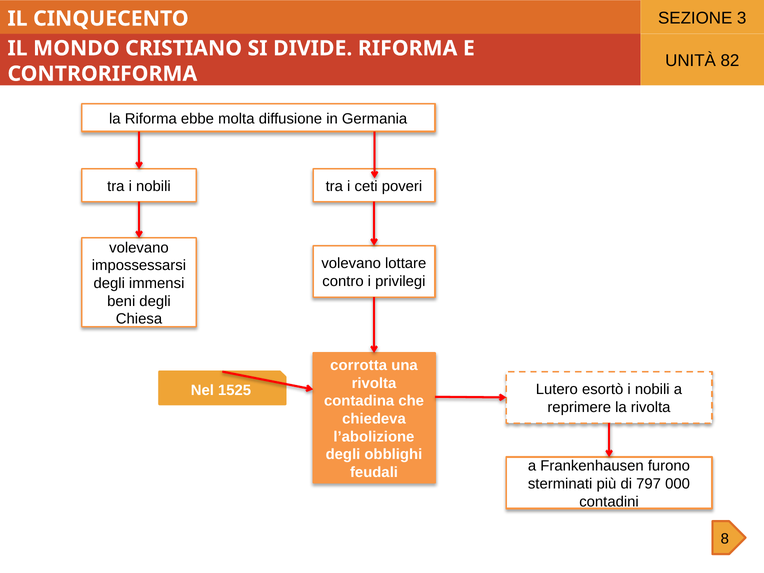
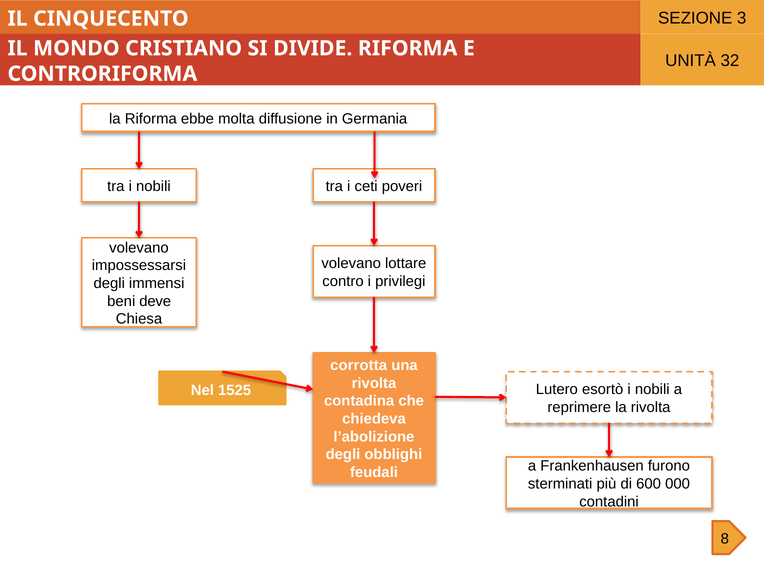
82: 82 -> 32
beni degli: degli -> deve
797: 797 -> 600
